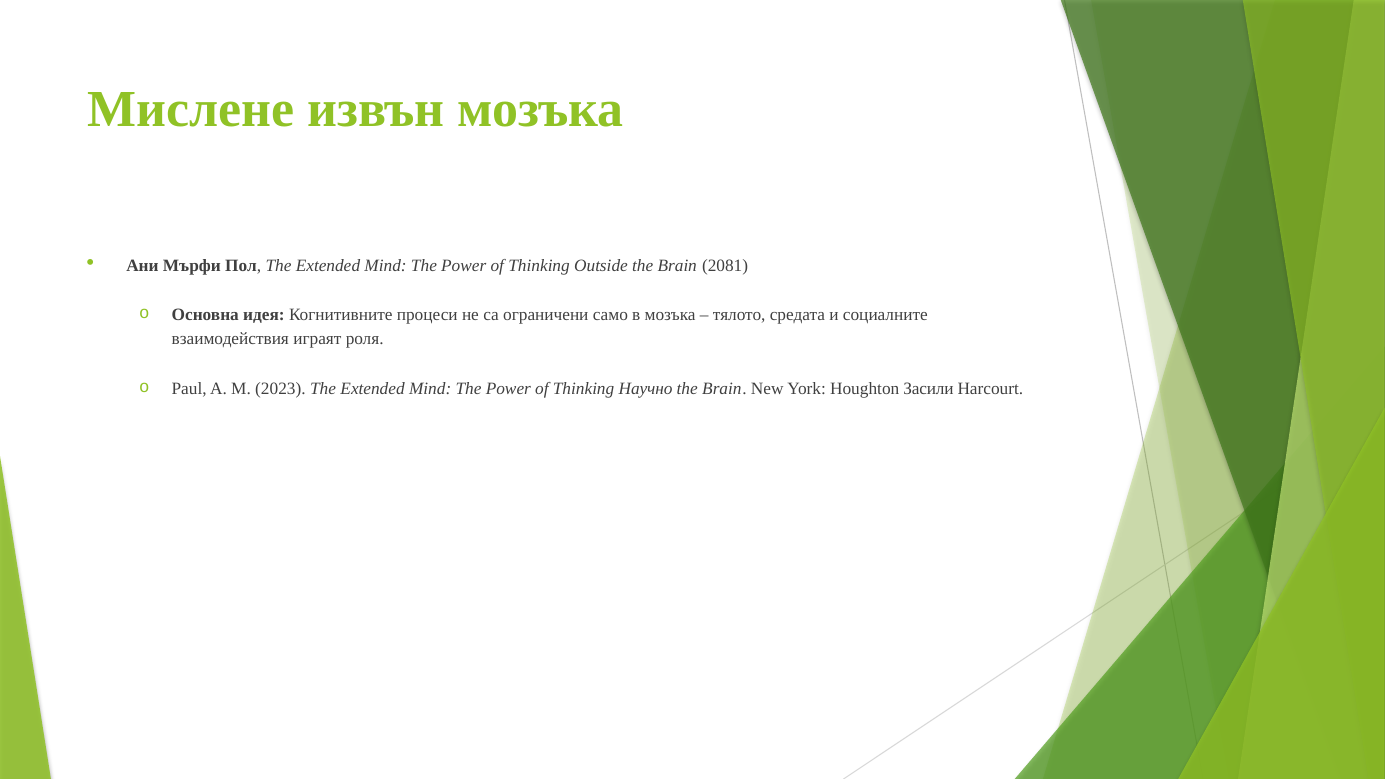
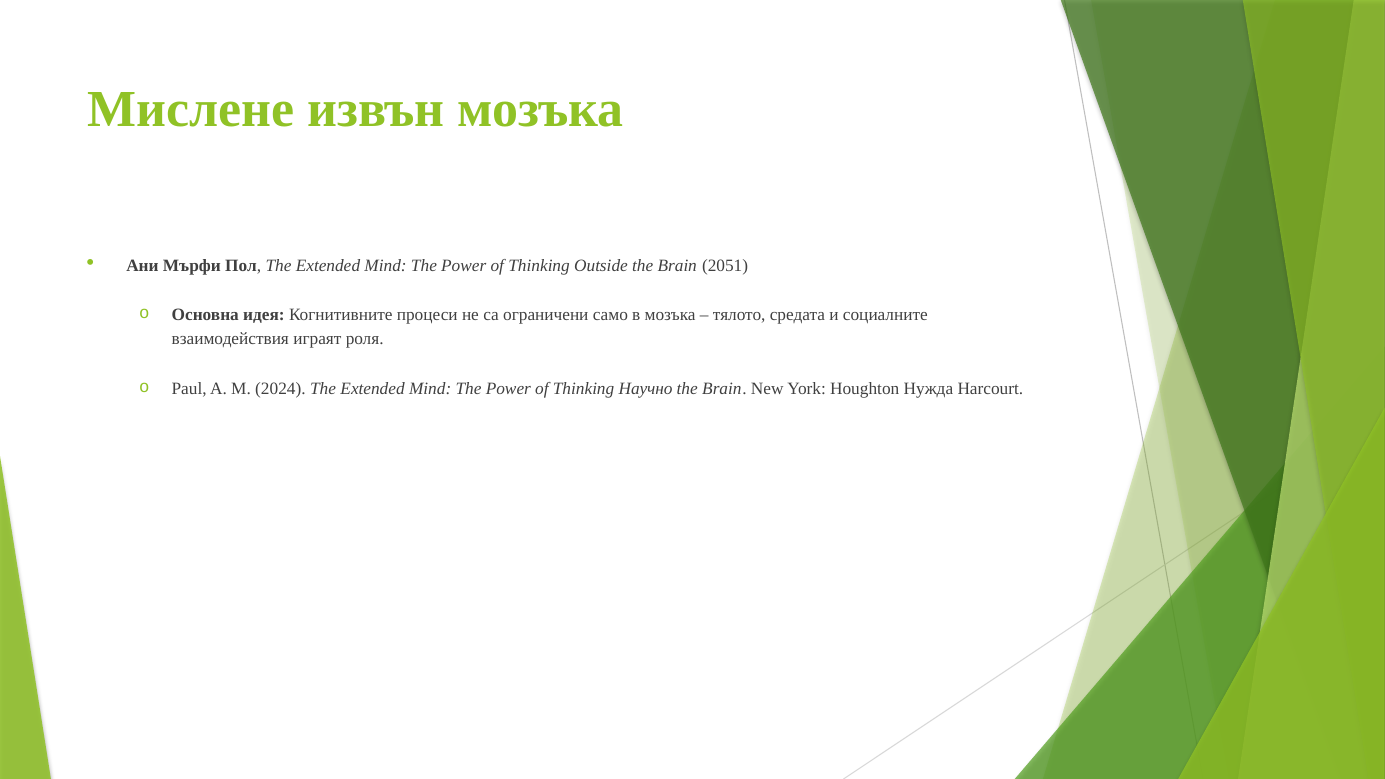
2081: 2081 -> 2051
2023: 2023 -> 2024
Засили: Засили -> Нужда
